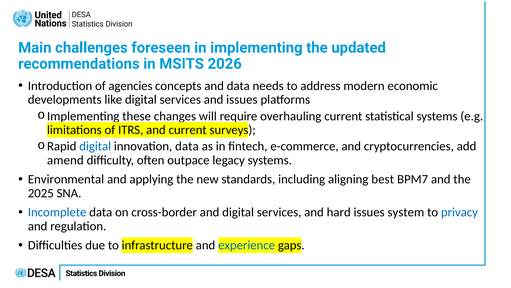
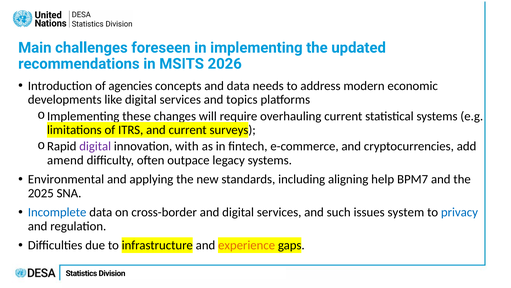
and issues: issues -> topics
digital at (95, 146) colour: blue -> purple
innovation data: data -> with
best: best -> help
hard: hard -> such
experience colour: blue -> orange
